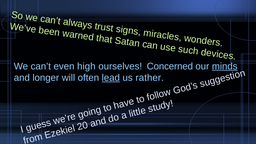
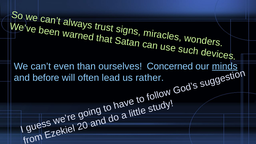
high: high -> than
longer: longer -> before
lead underline: present -> none
